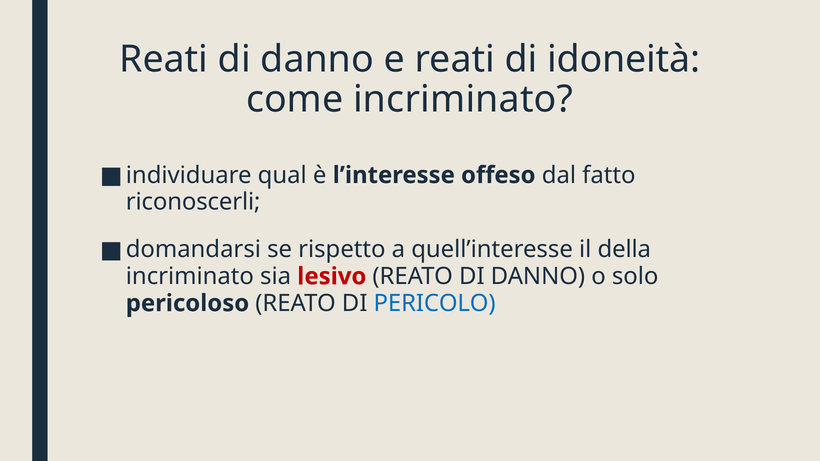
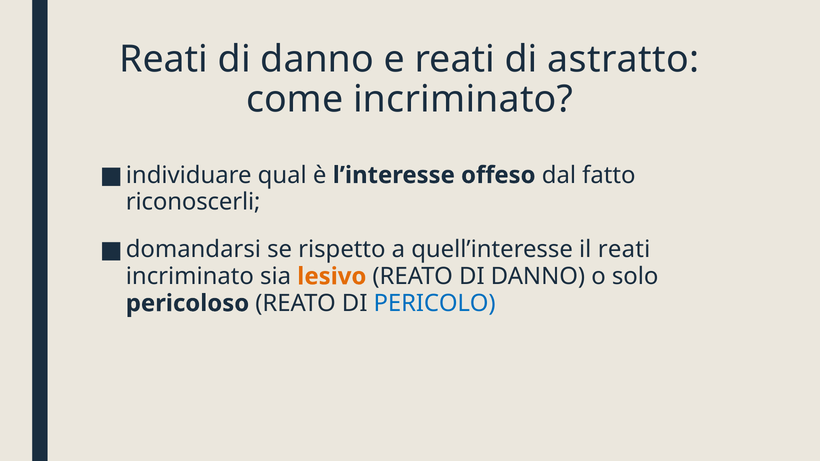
idoneità: idoneità -> astratto
il della: della -> reati
lesivo colour: red -> orange
